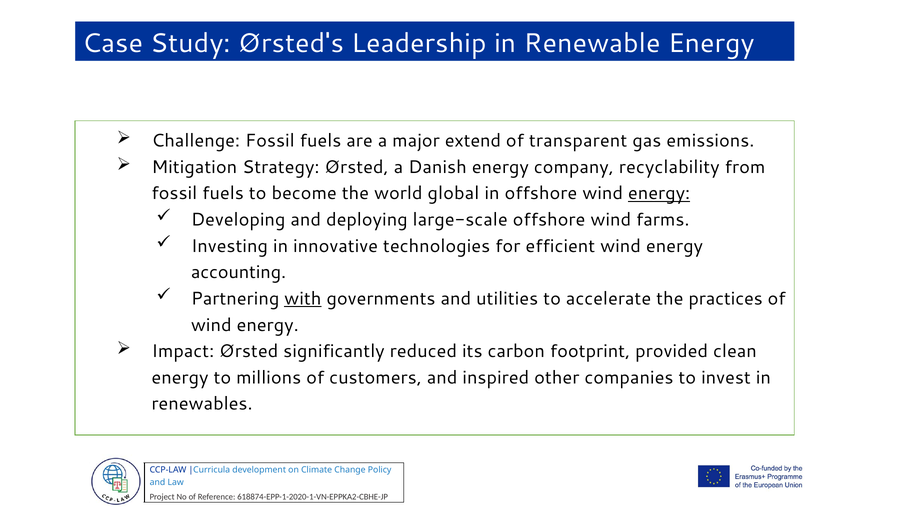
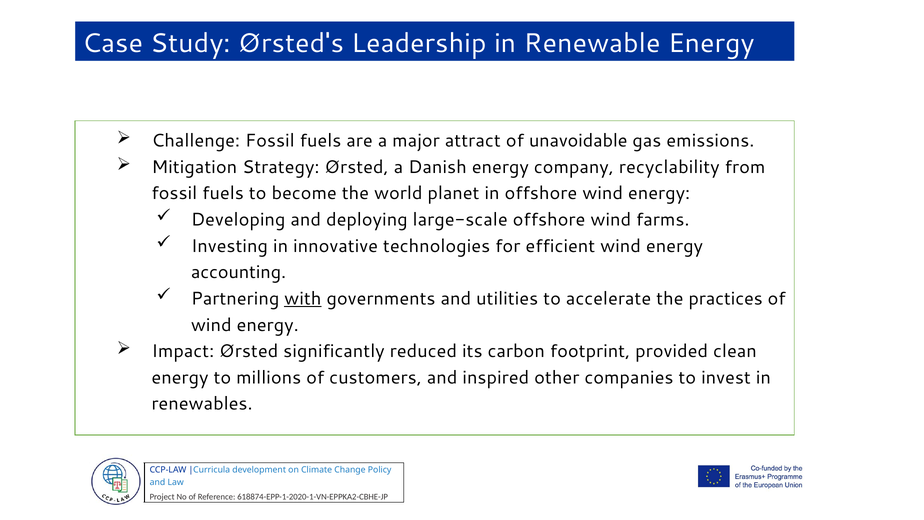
extend: extend -> attract
transparent: transparent -> unavoidable
global: global -> planet
energy at (659, 193) underline: present -> none
